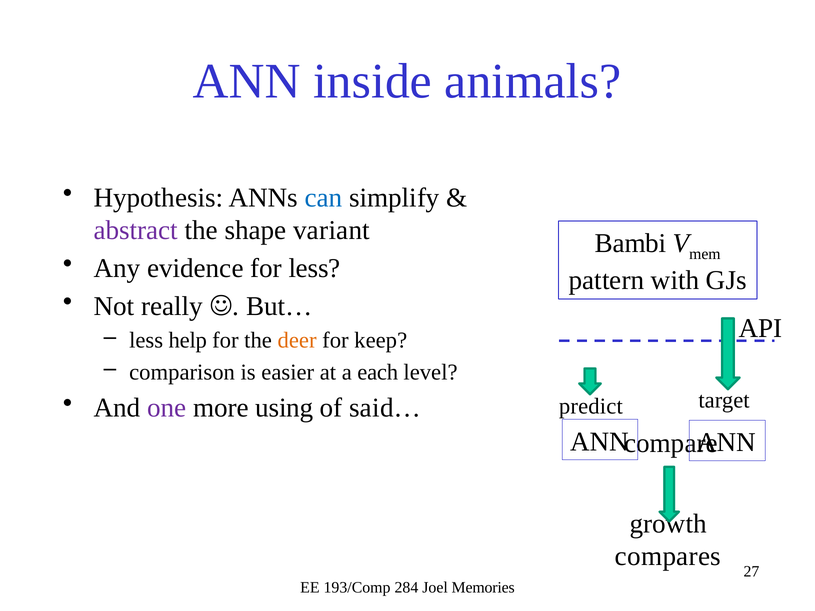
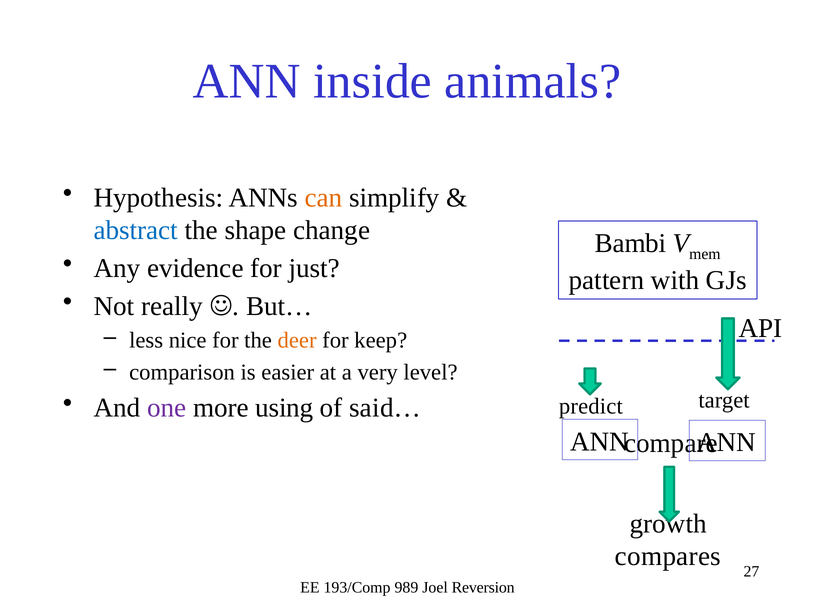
can colour: blue -> orange
abstract colour: purple -> blue
variant: variant -> change
for less: less -> just
help: help -> nice
each: each -> very
284: 284 -> 989
Memories: Memories -> Reversion
